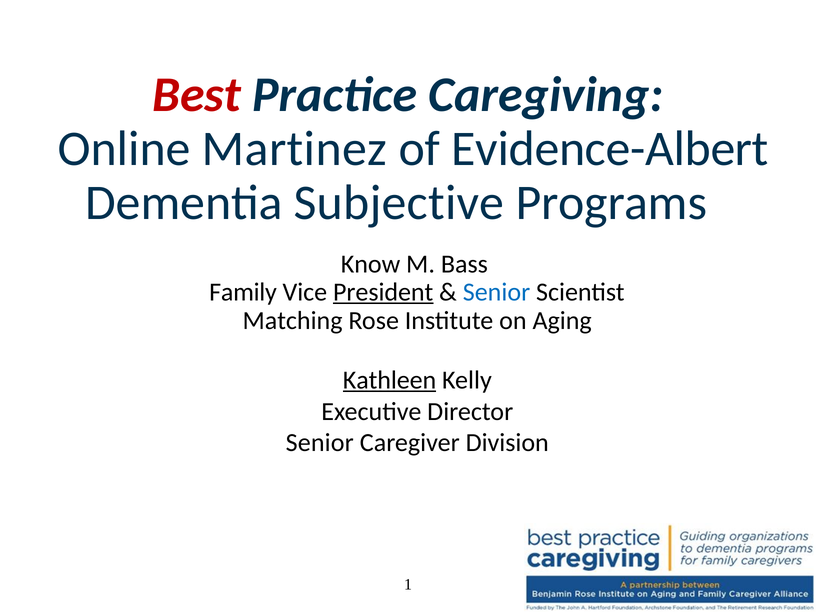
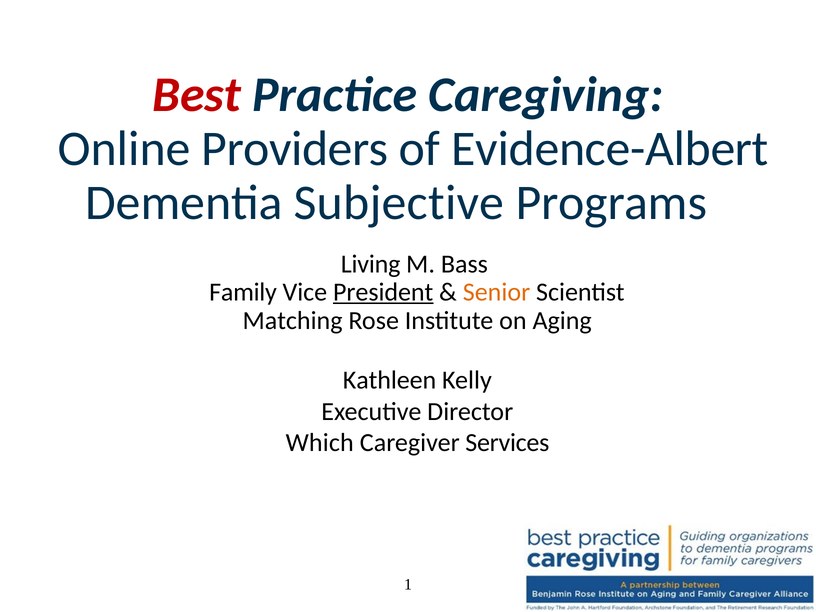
Martinez: Martinez -> Providers
Know: Know -> Living
Senior at (497, 292) colour: blue -> orange
Kathleen underline: present -> none
Senior at (320, 443): Senior -> Which
Division: Division -> Services
